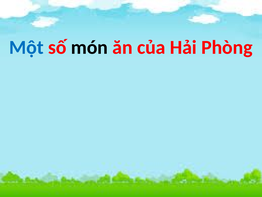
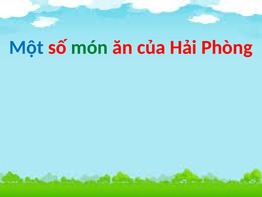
món colour: black -> green
